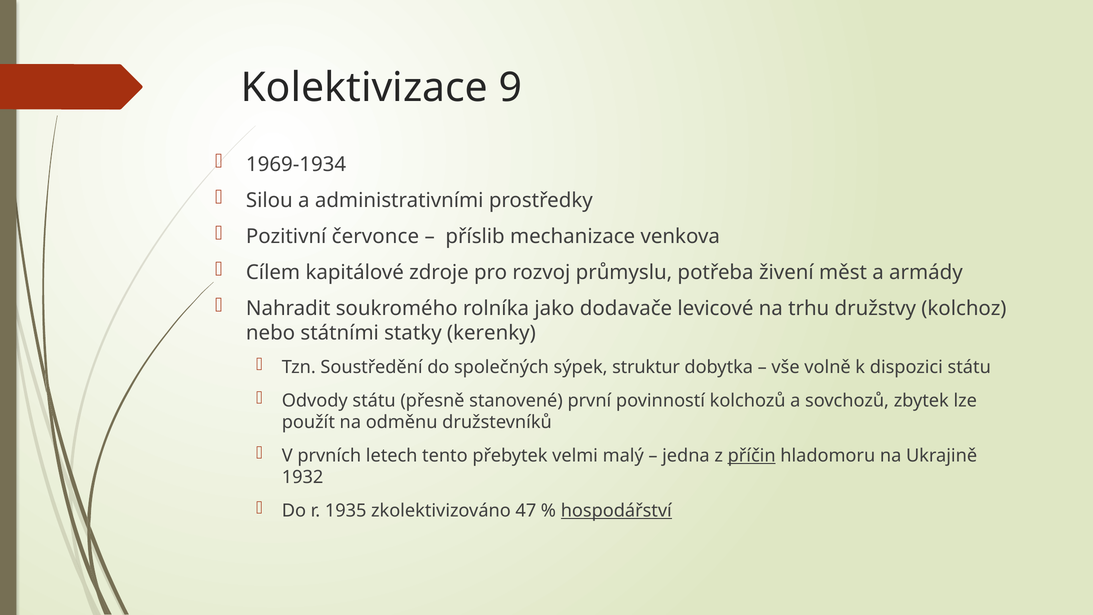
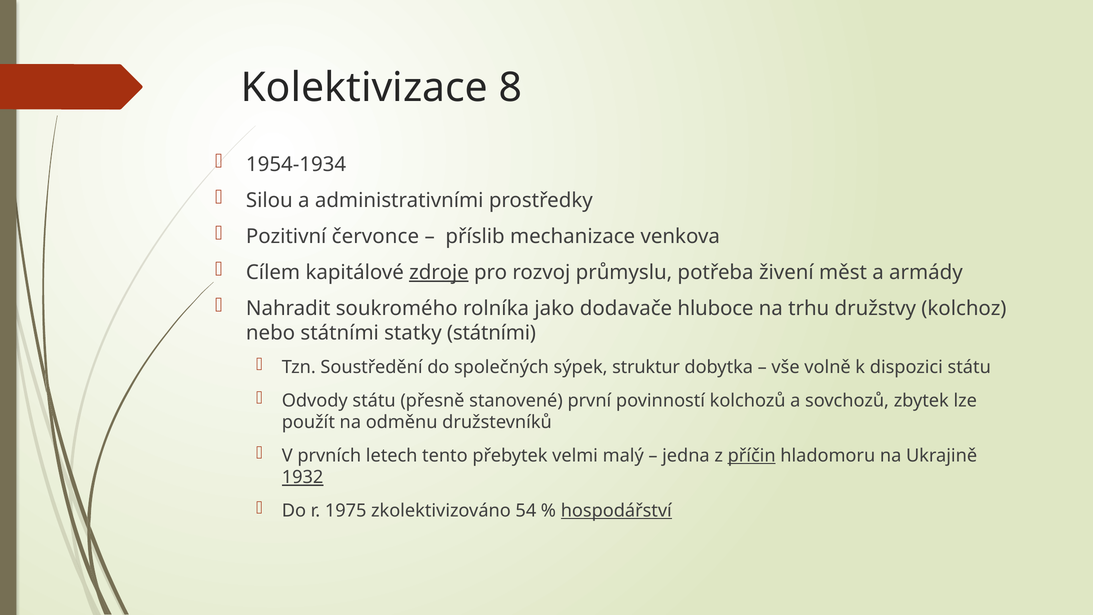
9: 9 -> 8
1969-1934: 1969-1934 -> 1954-1934
zdroje underline: none -> present
levicové: levicové -> hluboce
statky kerenky: kerenky -> státními
1932 underline: none -> present
1935: 1935 -> 1975
47: 47 -> 54
